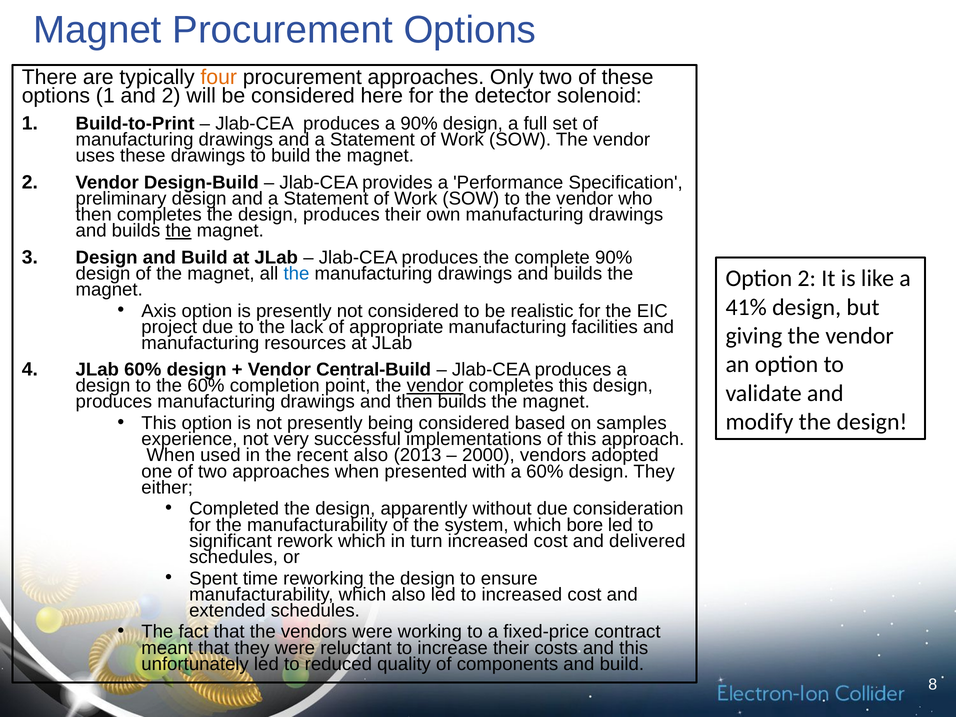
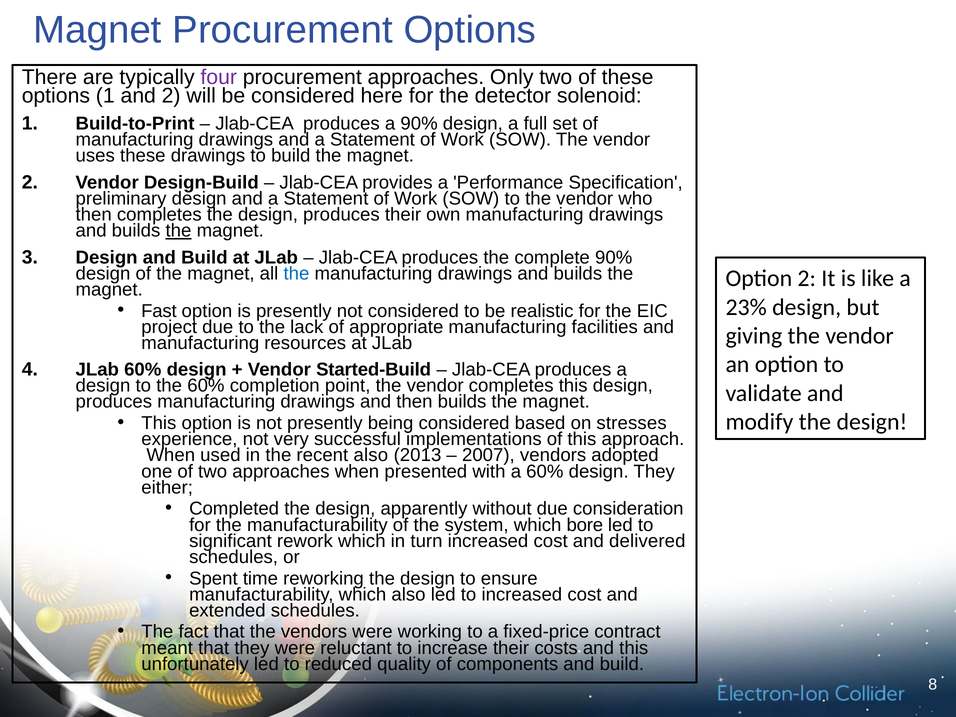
four colour: orange -> purple
41%: 41% -> 23%
Axis: Axis -> Fast
Central-Build: Central-Build -> Started-Build
vendor at (435, 386) underline: present -> none
samples: samples -> stresses
2000: 2000 -> 2007
